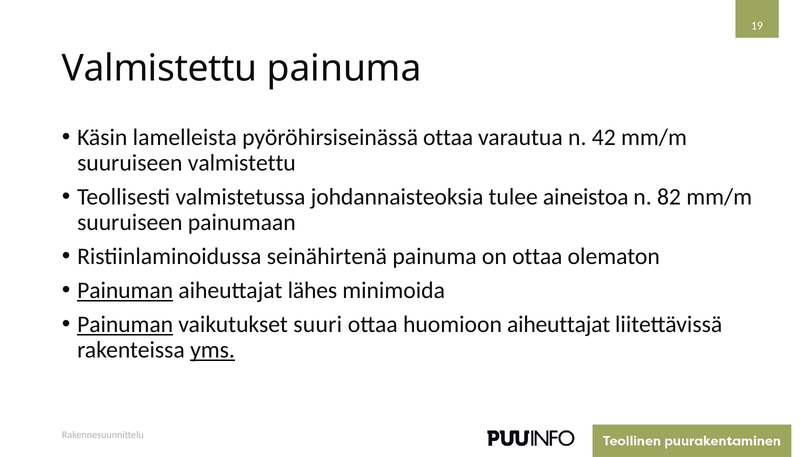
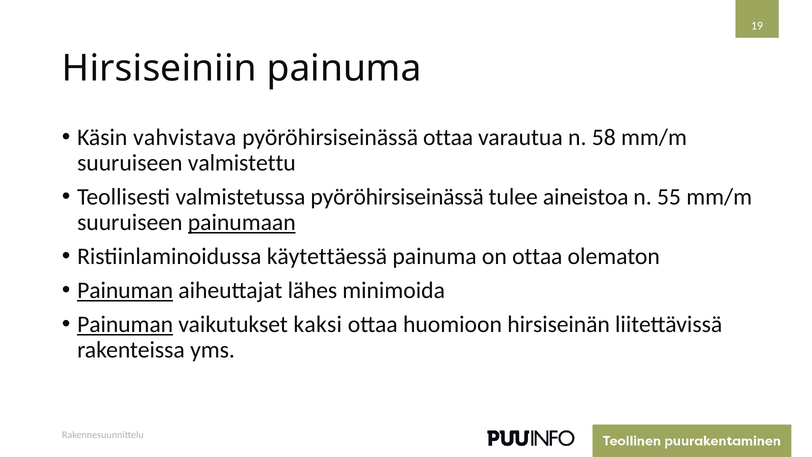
Valmistettu at (160, 68): Valmistettu -> Hirsiseiniin
lamelleista: lamelleista -> vahvistava
42: 42 -> 58
valmistetussa johdannaisteoksia: johdannaisteoksia -> pyöröhirsiseinässä
82: 82 -> 55
painumaan underline: none -> present
seinähirtenä: seinähirtenä -> käytettäessä
suuri: suuri -> kaksi
huomioon aiheuttajat: aiheuttajat -> hirsiseinän
yms underline: present -> none
